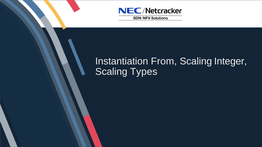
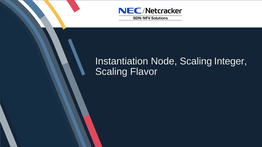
From: From -> Node
Types: Types -> Flavor
